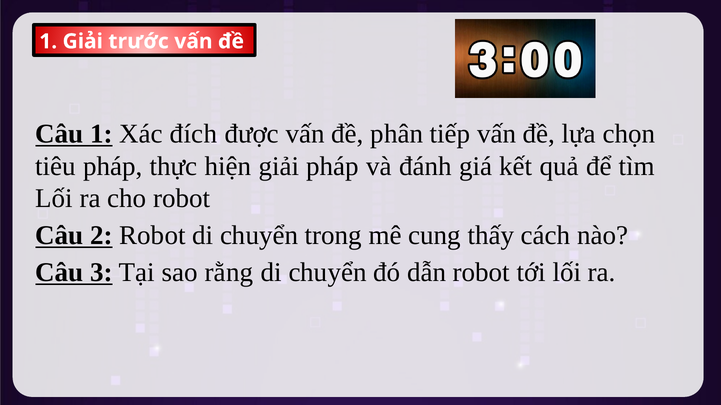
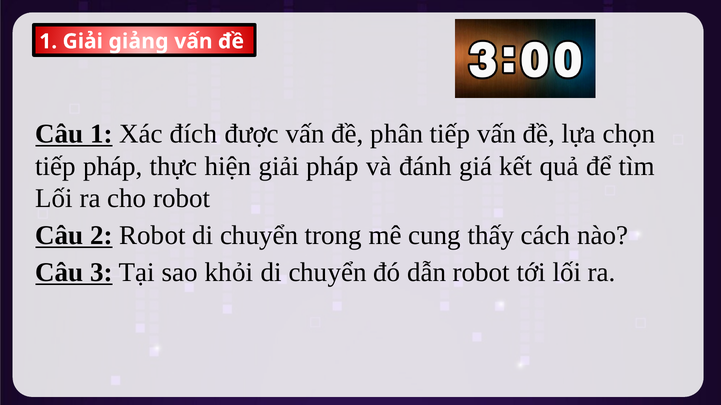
trước: trước -> giảng
tiêu at (56, 166): tiêu -> tiếp
rằng: rằng -> khỏi
